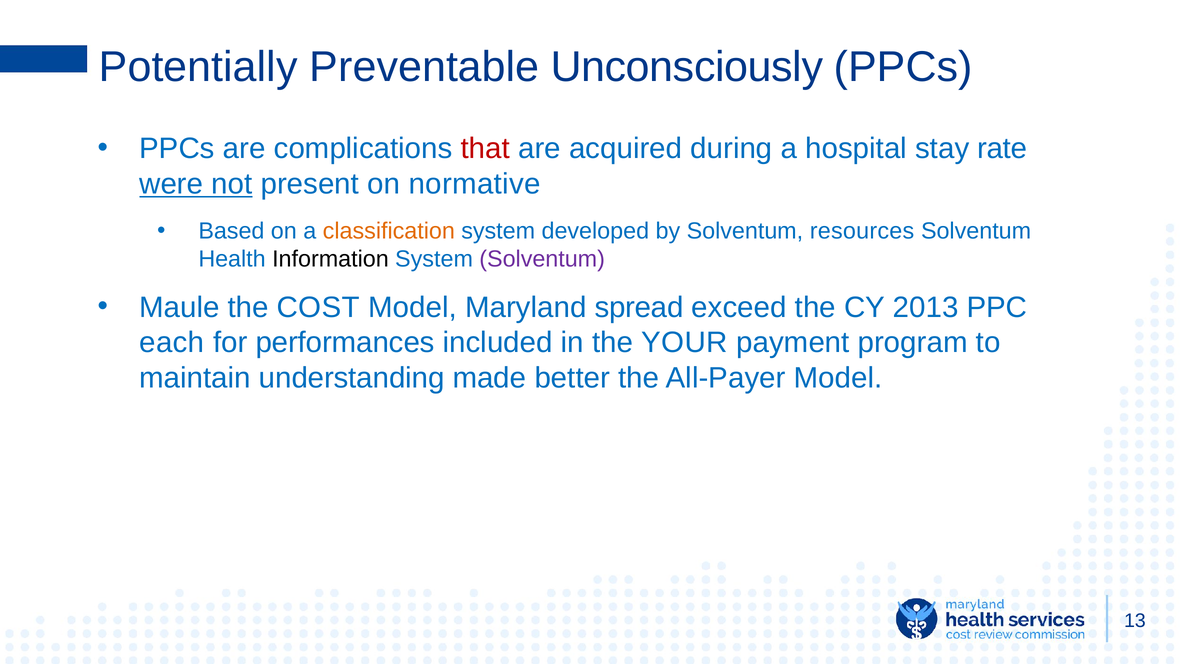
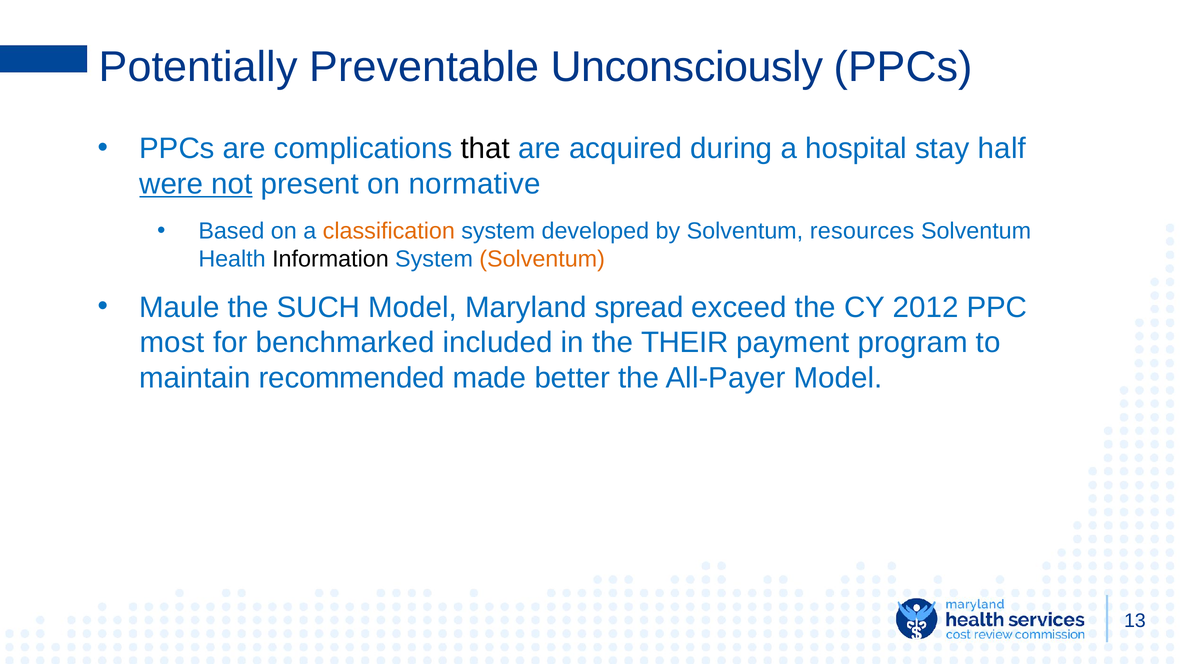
that colour: red -> black
rate: rate -> half
Solventum at (542, 259) colour: purple -> orange
COST: COST -> SUCH
2013: 2013 -> 2012
each: each -> most
performances: performances -> benchmarked
YOUR: YOUR -> THEIR
understanding: understanding -> recommended
